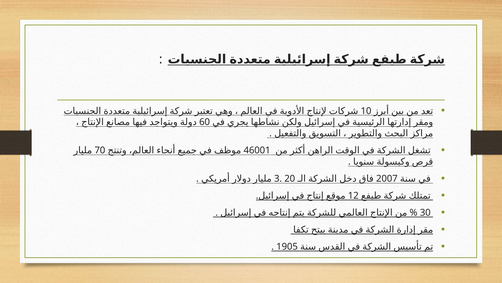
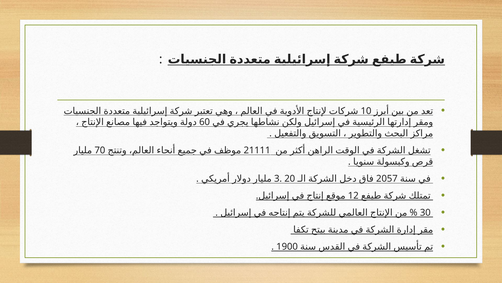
46001: 46001 -> 21111
2007: 2007 -> 2057
1905: 1905 -> 1900
